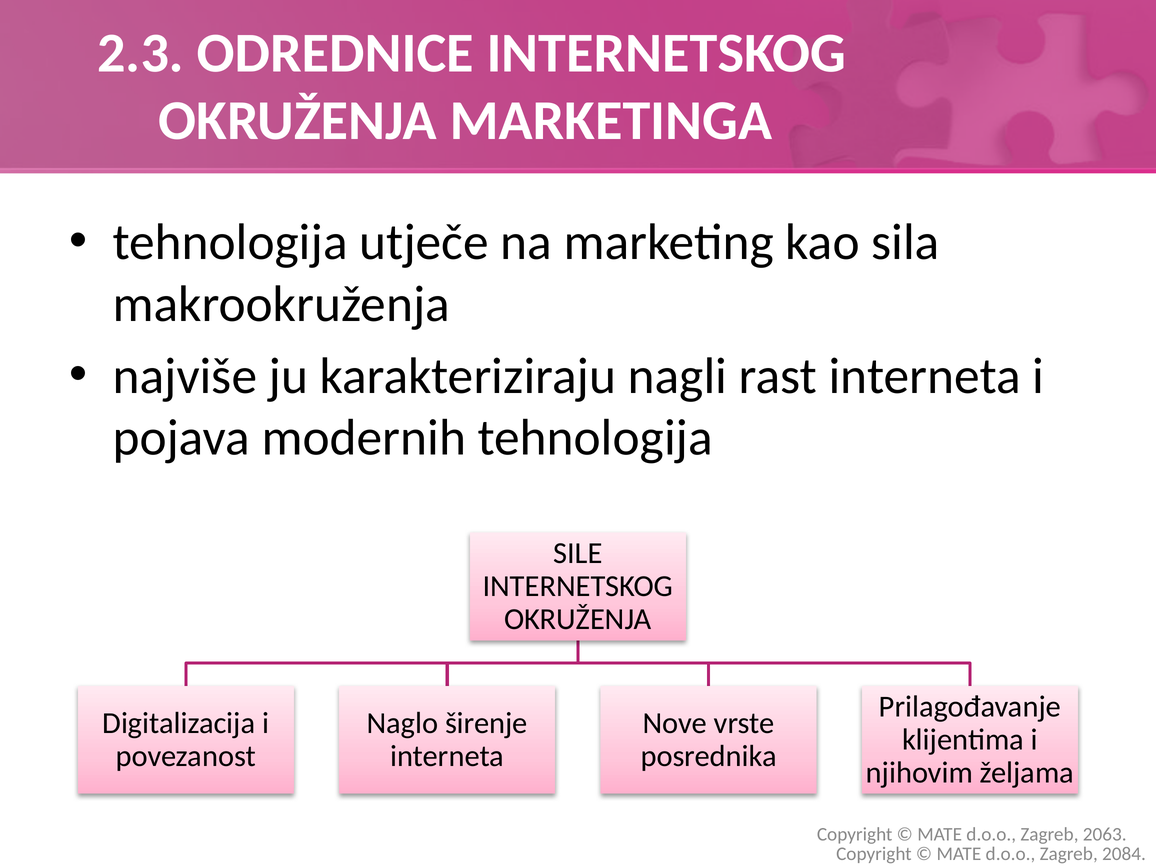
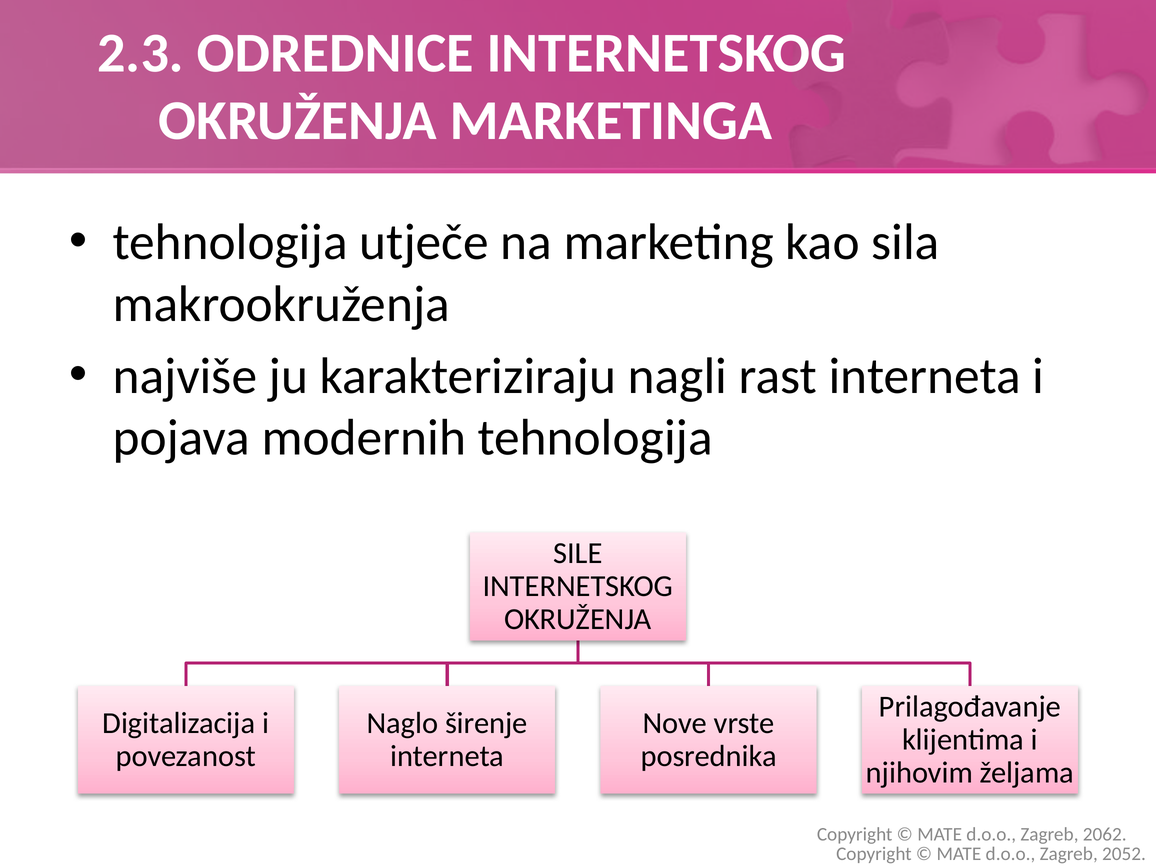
2063: 2063 -> 2062
2084: 2084 -> 2052
